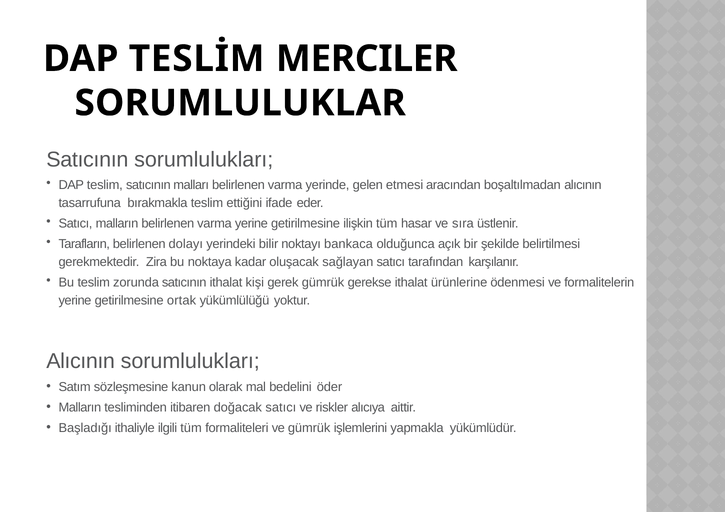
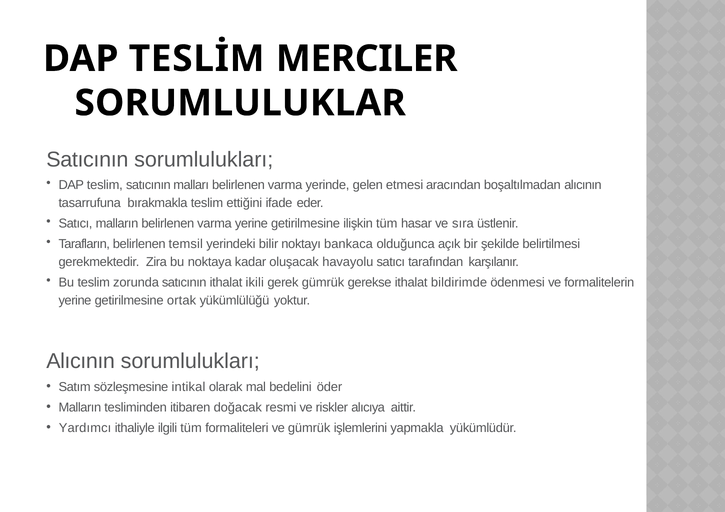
dolayı: dolayı -> temsil
sağlayan: sağlayan -> havayolu
kişi: kişi -> ikili
ürünlerine: ürünlerine -> bildirimde
kanun: kanun -> intikal
doğacak satıcı: satıcı -> resmi
Başladığı: Başladığı -> Yardımcı
